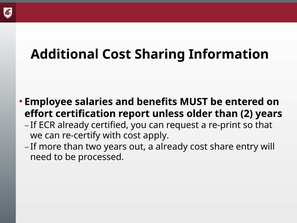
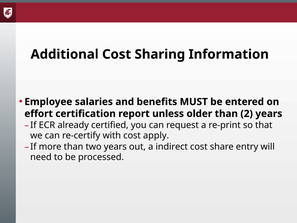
a already: already -> indirect
